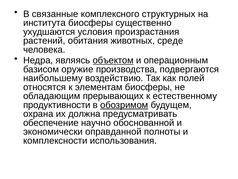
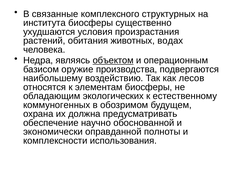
среде: среде -> водах
полей: полей -> лесов
прерывающих: прерывающих -> экологических
продуктивности: продуктивности -> коммуногенных
обозримом underline: present -> none
